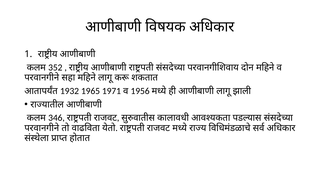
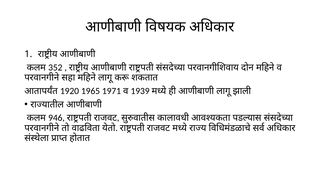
1932: 1932 -> 1920
1956: 1956 -> 1939
346: 346 -> 946
